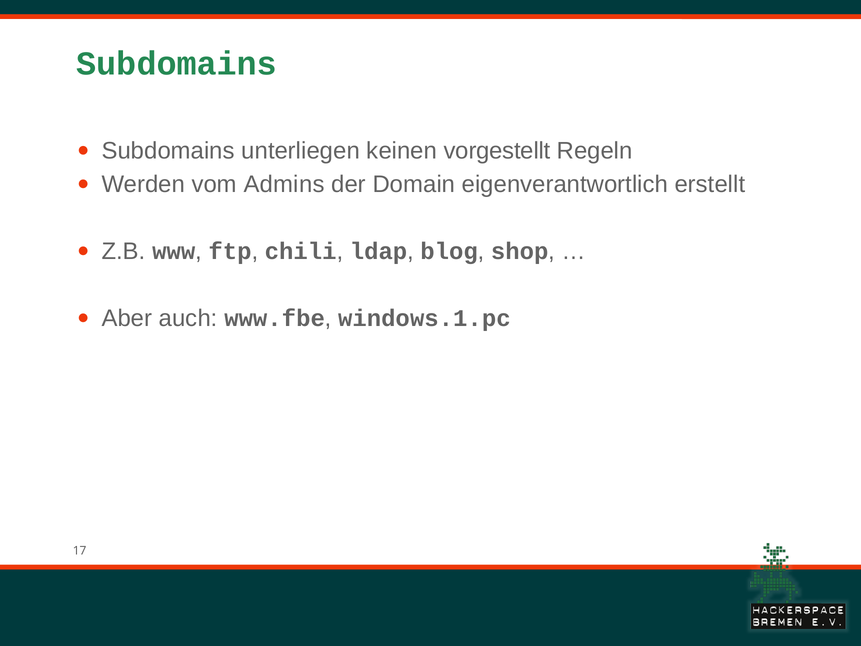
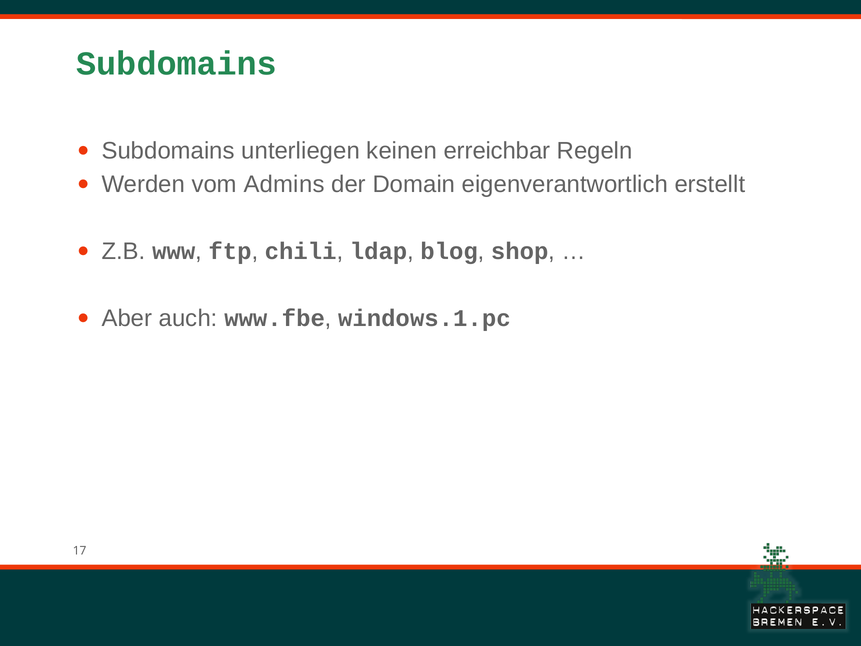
vorgestellt: vorgestellt -> erreichbar
